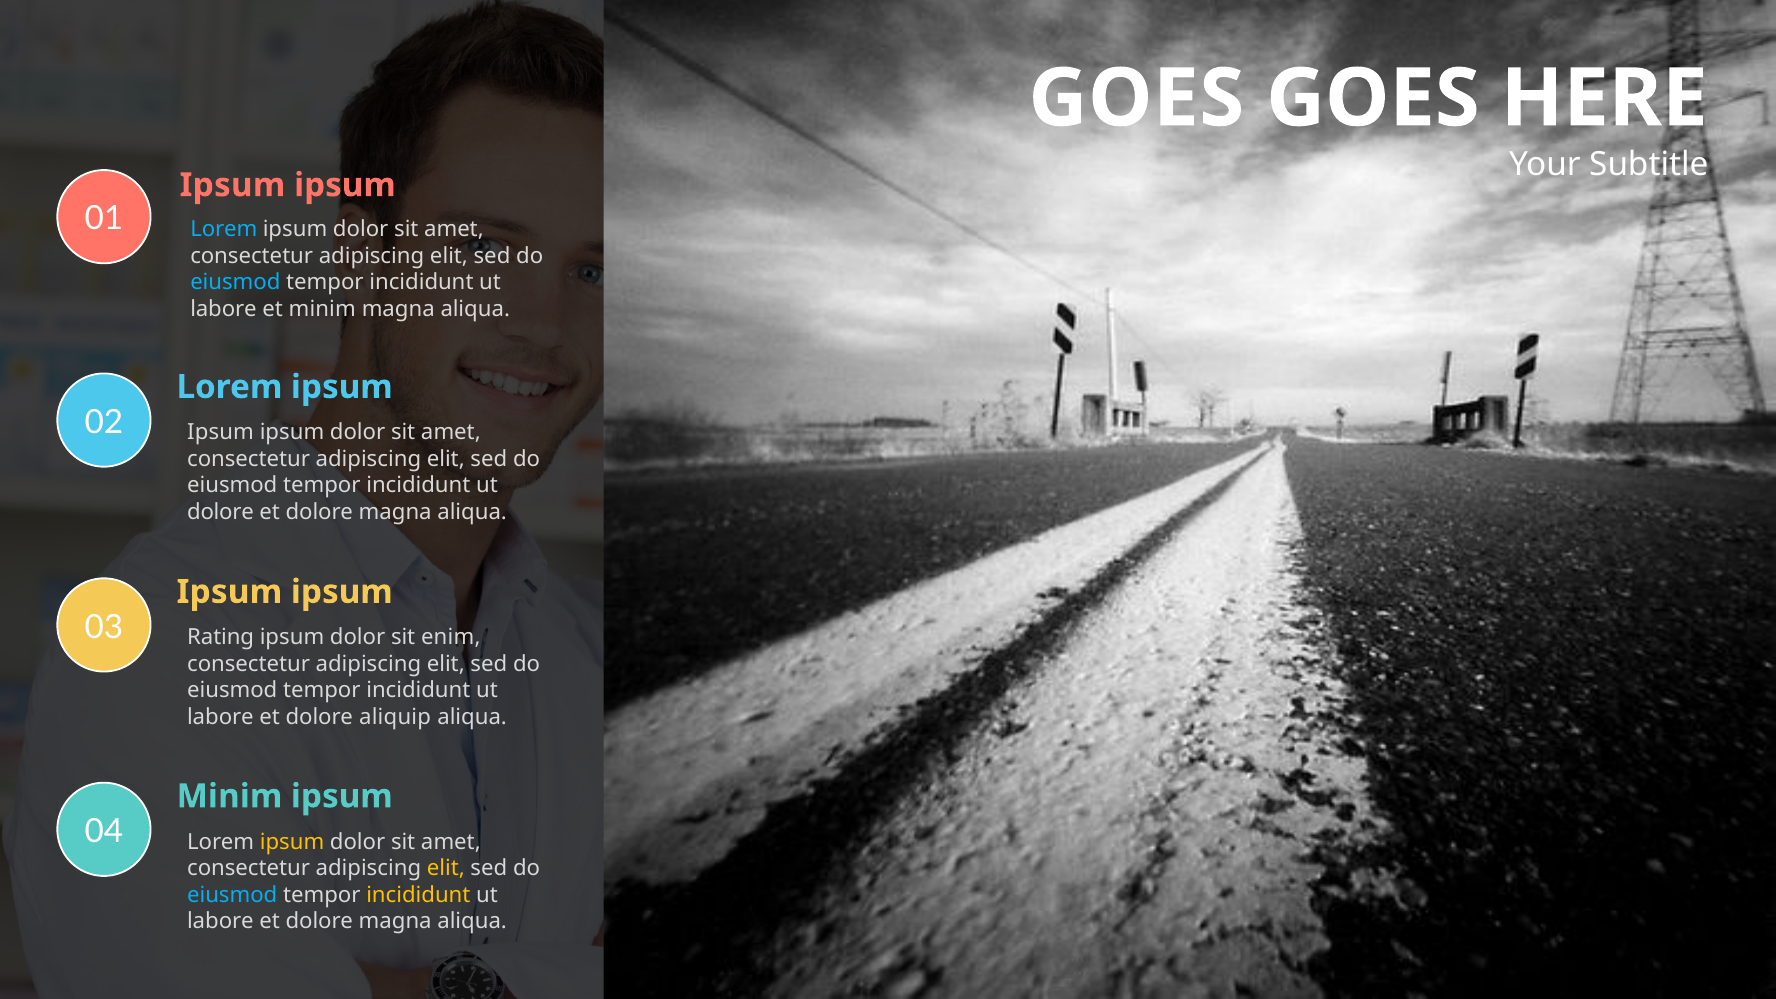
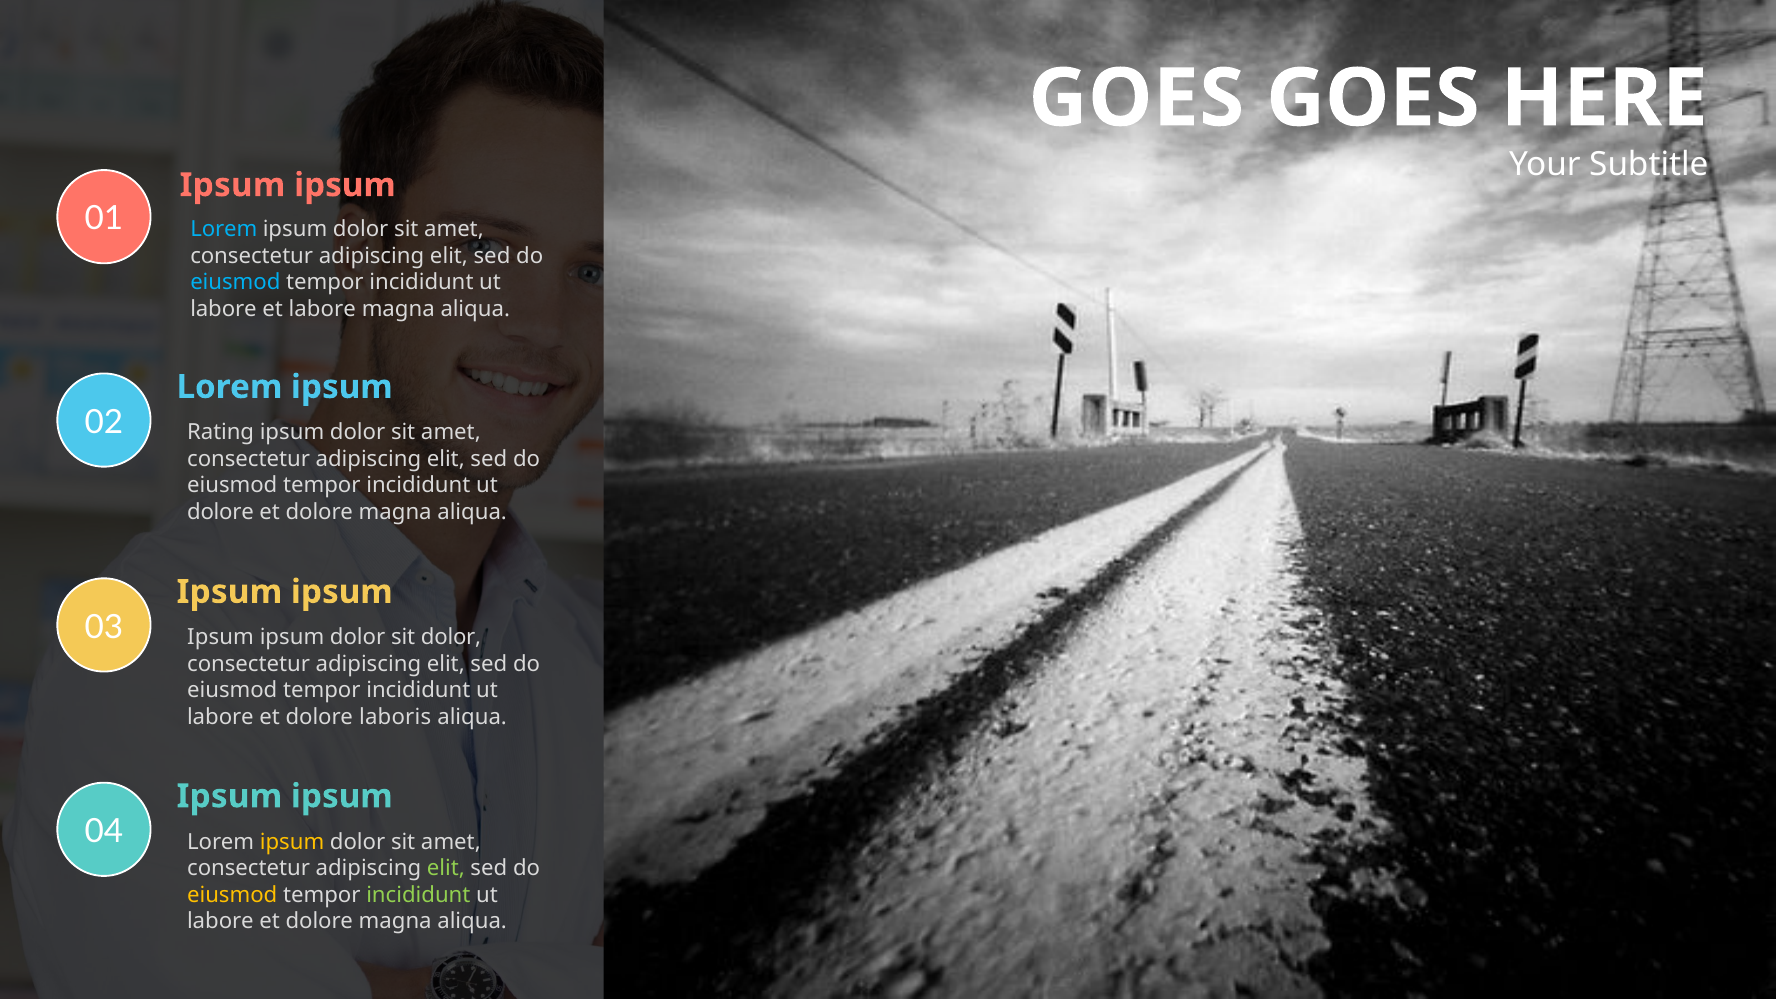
et minim: minim -> labore
Ipsum at (221, 432): Ipsum -> Rating
Rating at (221, 637): Rating -> Ipsum
sit enim: enim -> dolor
aliquip: aliquip -> laboris
Minim at (229, 796): Minim -> Ipsum
elit at (446, 868) colour: yellow -> light green
eiusmod at (232, 895) colour: light blue -> yellow
incididunt at (418, 895) colour: yellow -> light green
